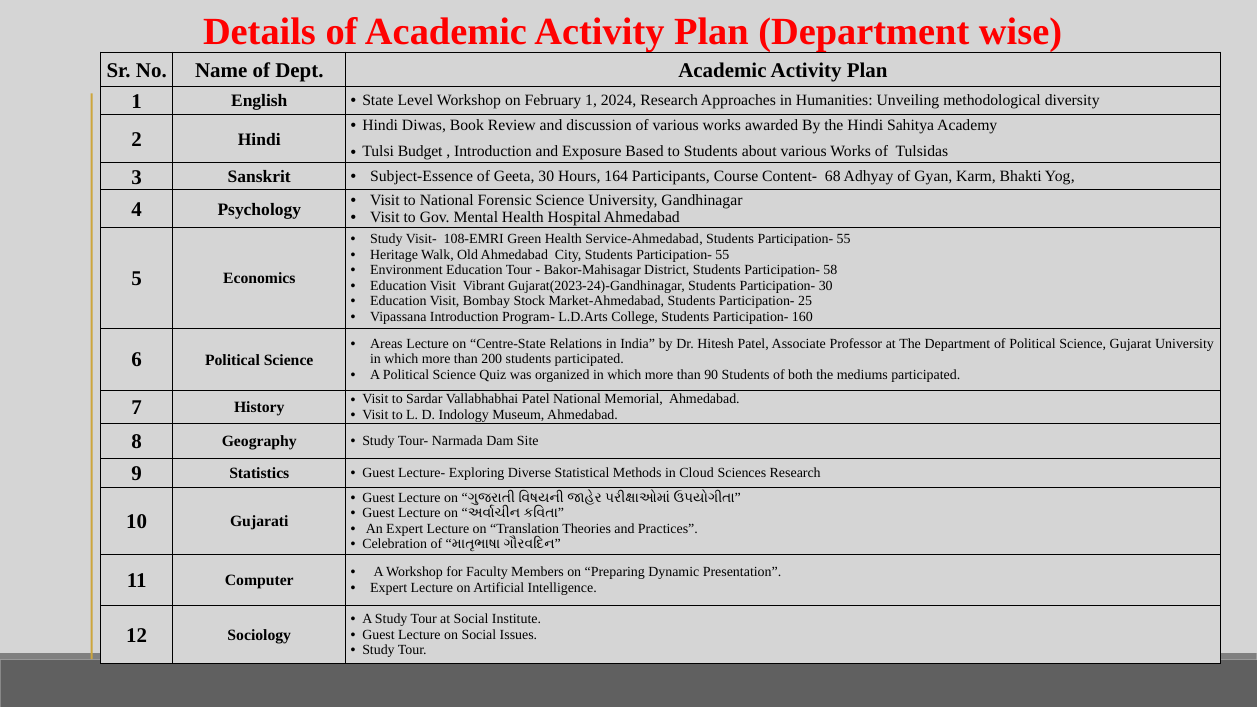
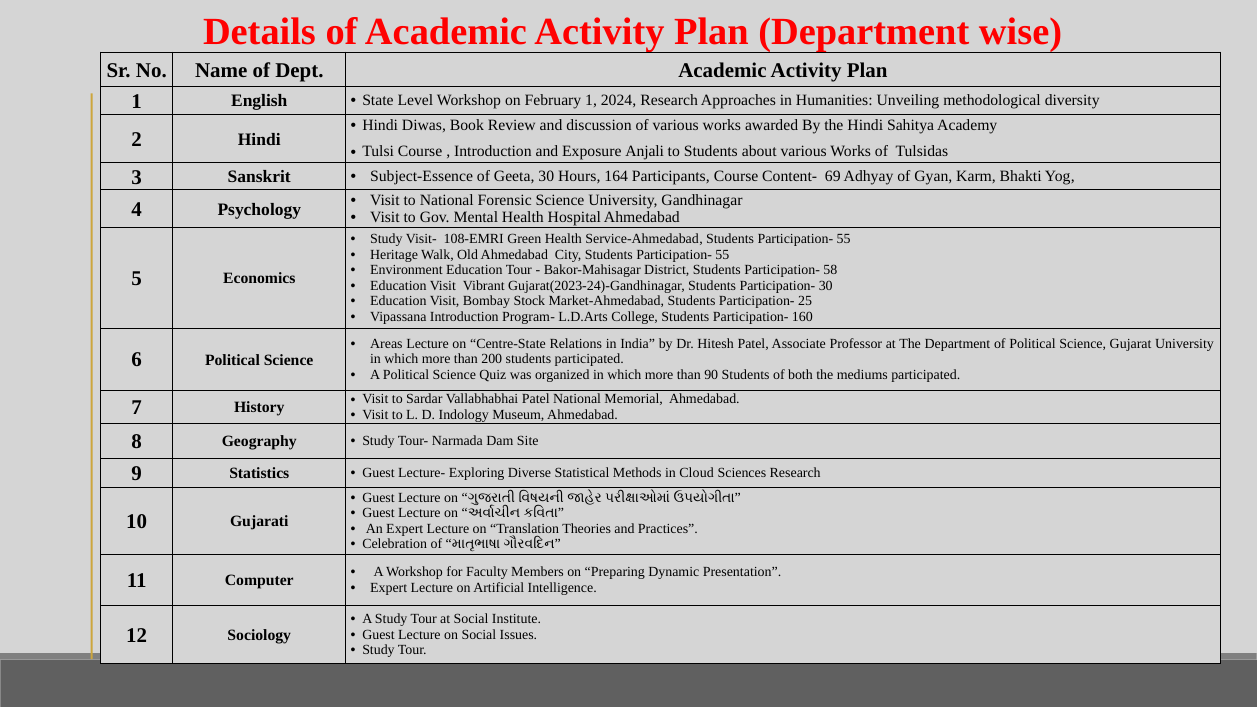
Tulsi Budget: Budget -> Course
Based: Based -> Anjali
68: 68 -> 69
